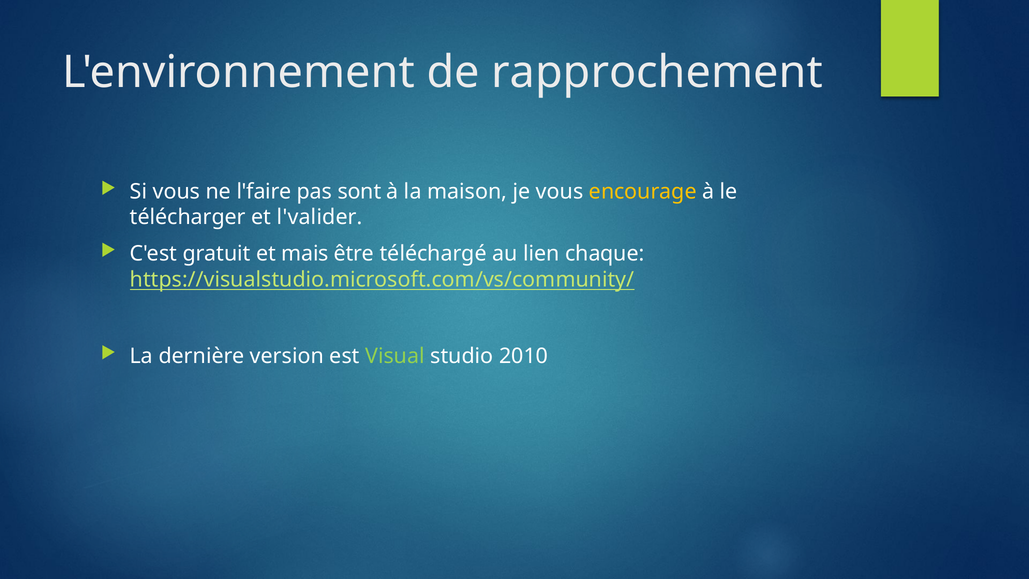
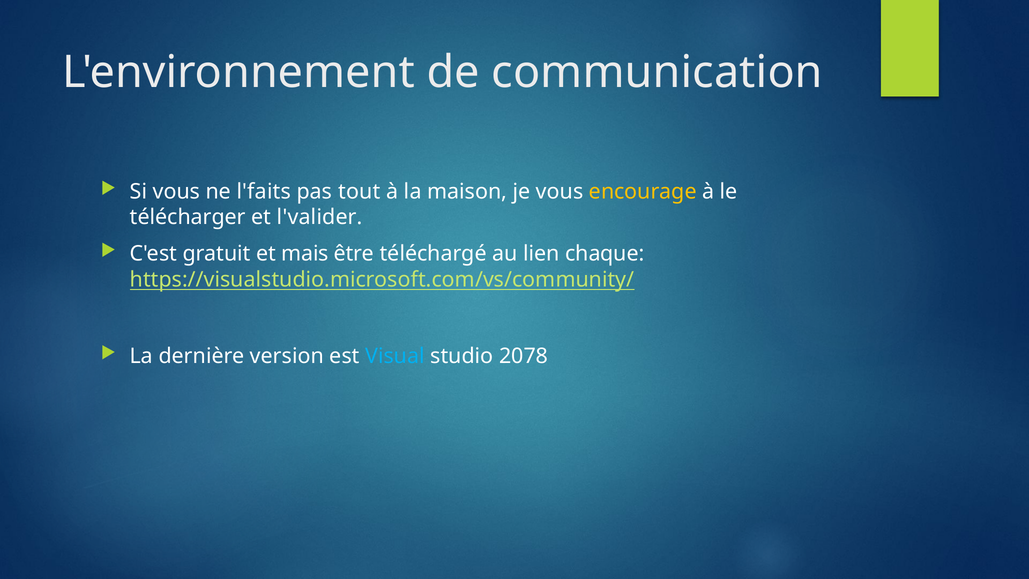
rapprochement: rapprochement -> communication
l'faire: l'faire -> l'faits
sont: sont -> tout
Visual colour: light green -> light blue
2010: 2010 -> 2078
